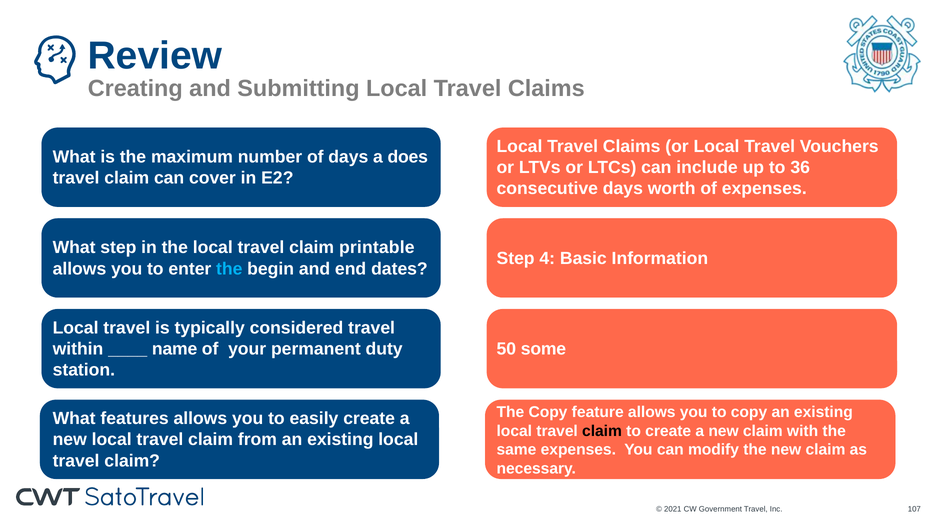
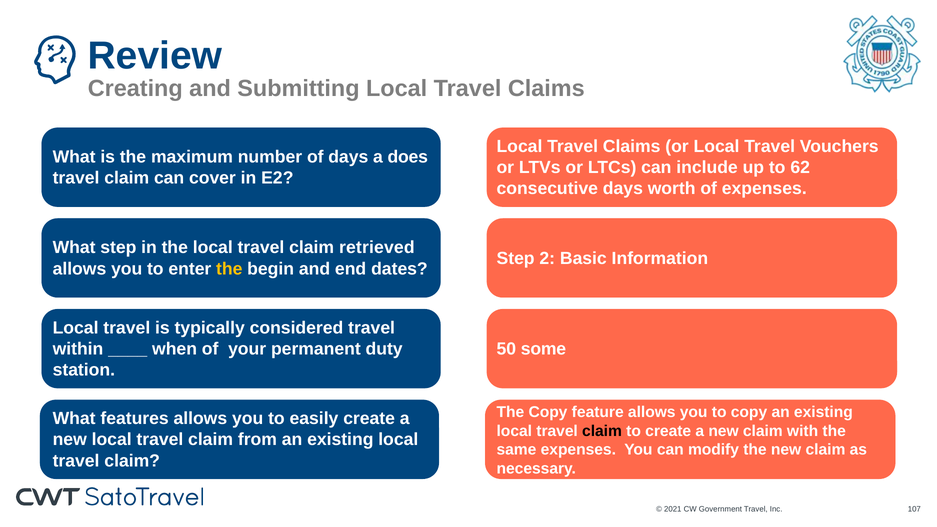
36: 36 -> 62
printable: printable -> retrieved
4: 4 -> 2
the at (229, 269) colour: light blue -> yellow
name: name -> when
